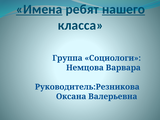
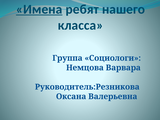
нашего underline: present -> none
